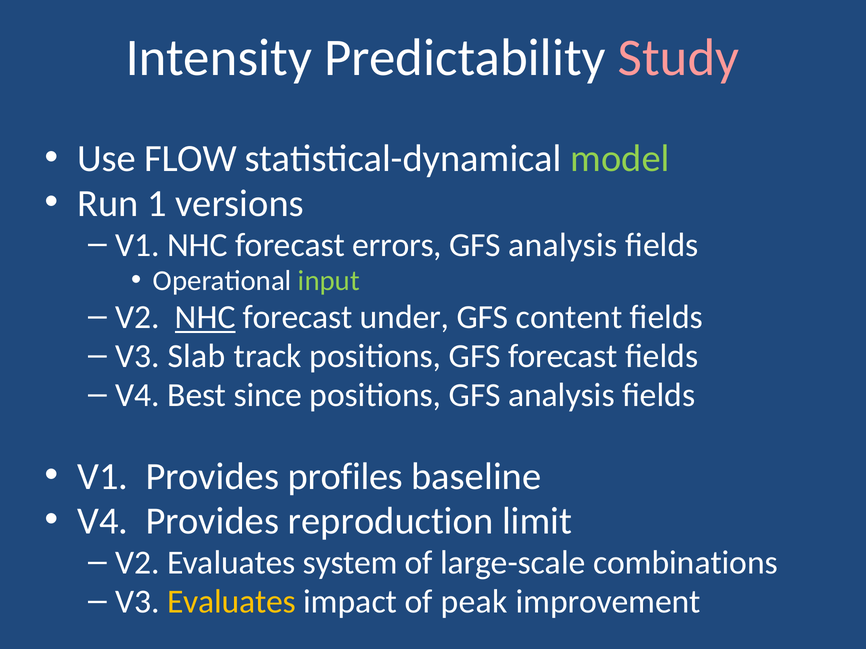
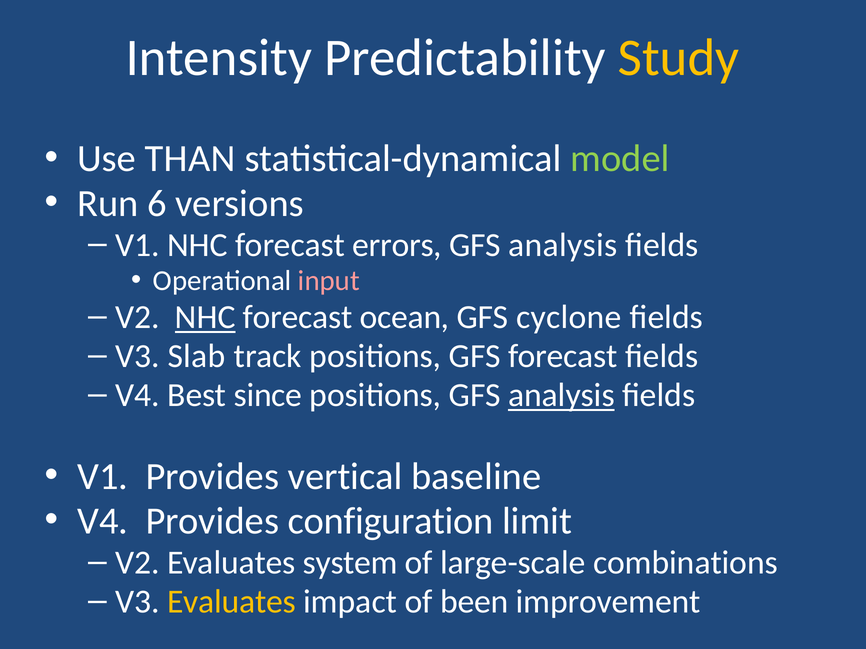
Study colour: pink -> yellow
FLOW: FLOW -> THAN
1: 1 -> 6
input colour: light green -> pink
under: under -> ocean
content: content -> cyclone
analysis at (561, 396) underline: none -> present
profiles: profiles -> vertical
reproduction: reproduction -> configuration
peak: peak -> been
